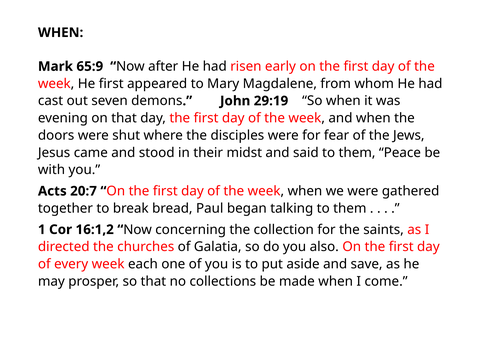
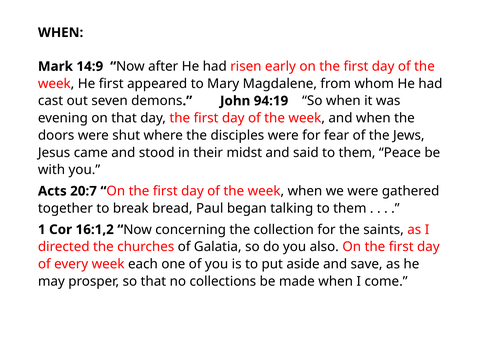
65:9: 65:9 -> 14:9
29:19: 29:19 -> 94:19
